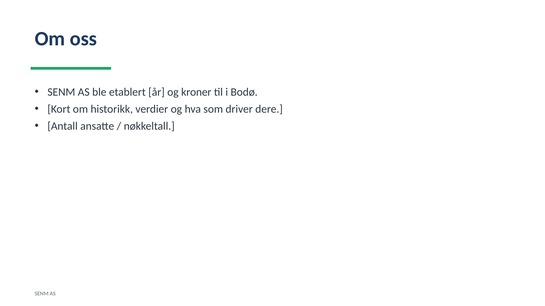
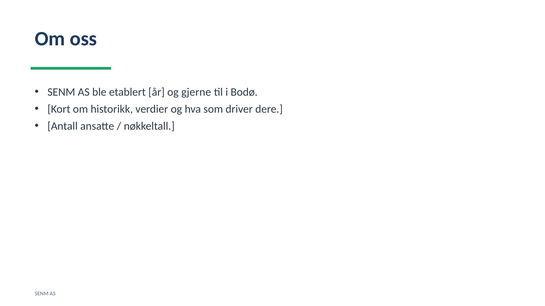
kroner: kroner -> gjerne
